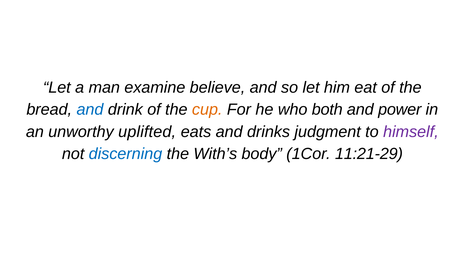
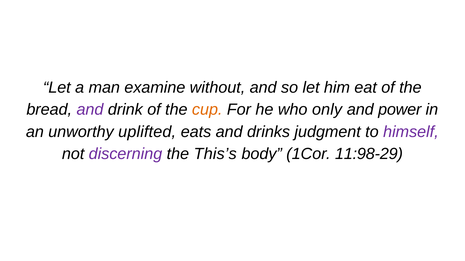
believe: believe -> without
and at (90, 110) colour: blue -> purple
both: both -> only
discerning colour: blue -> purple
With’s: With’s -> This’s
11:21-29: 11:21-29 -> 11:98-29
